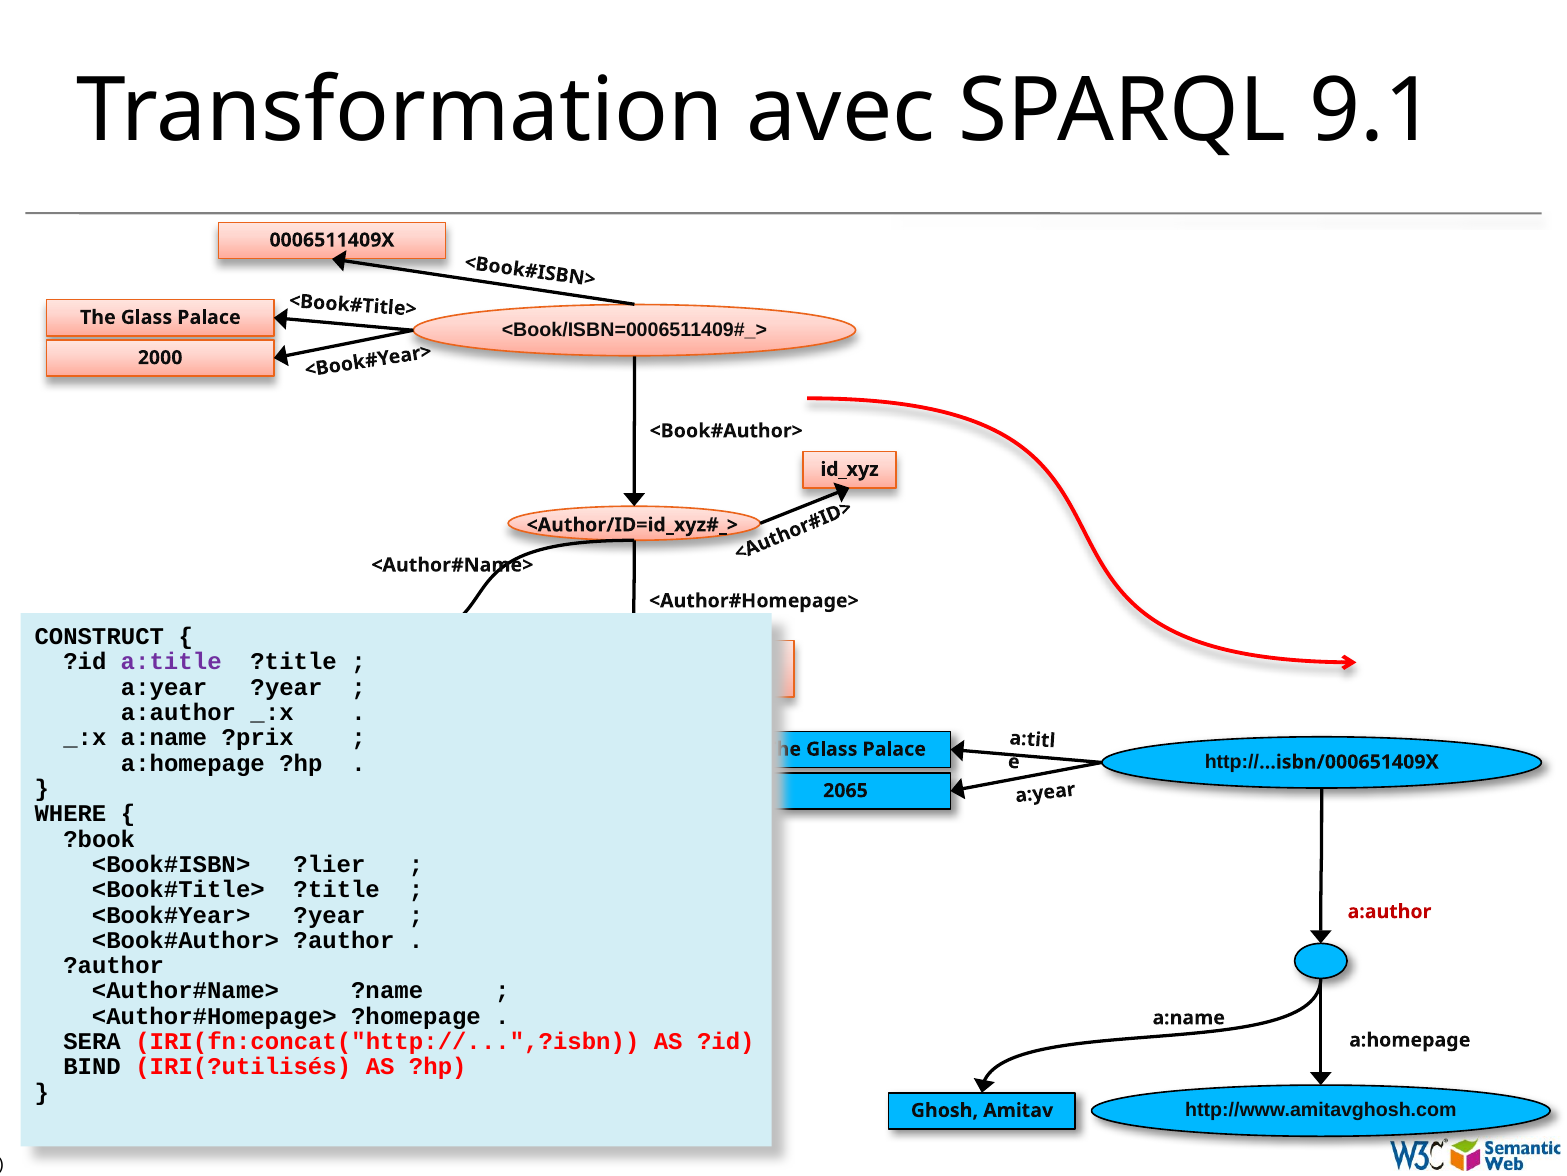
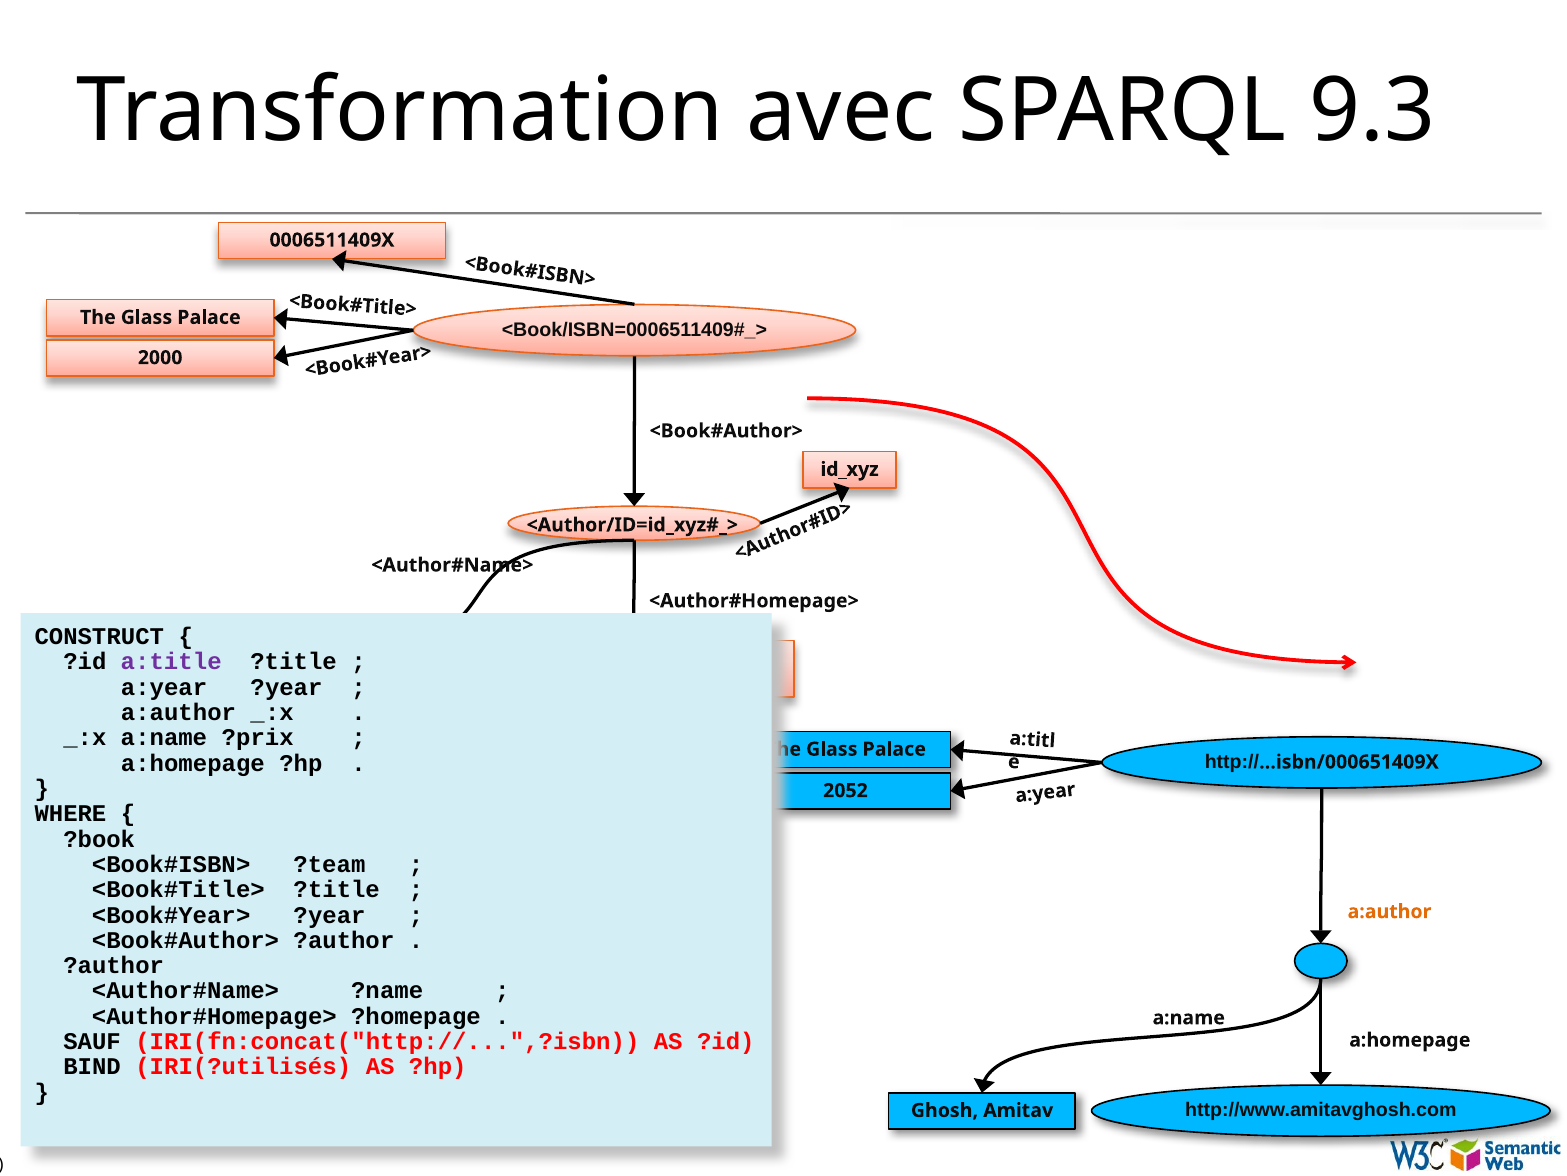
9.1: 9.1 -> 9.3
2065: 2065 -> 2052
?lier: ?lier -> ?team
a:author at (1389, 911) colour: red -> orange
SERA: SERA -> SAUF
